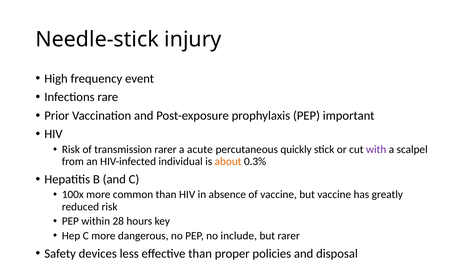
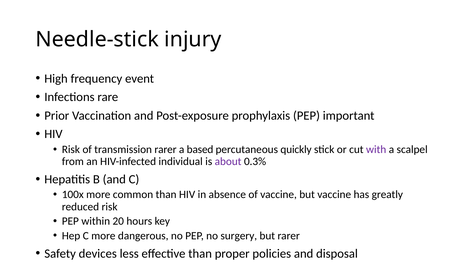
acute: acute -> based
about colour: orange -> purple
28: 28 -> 20
include: include -> surgery
